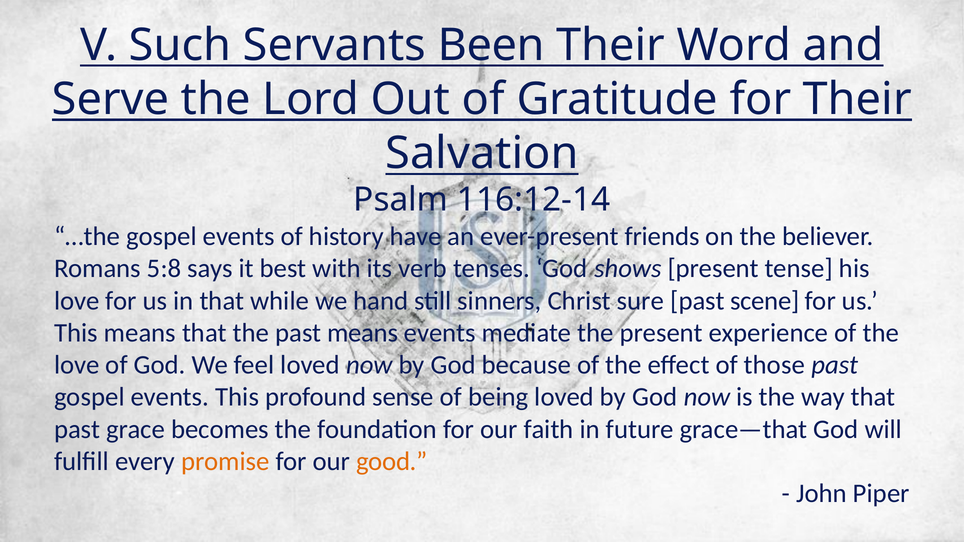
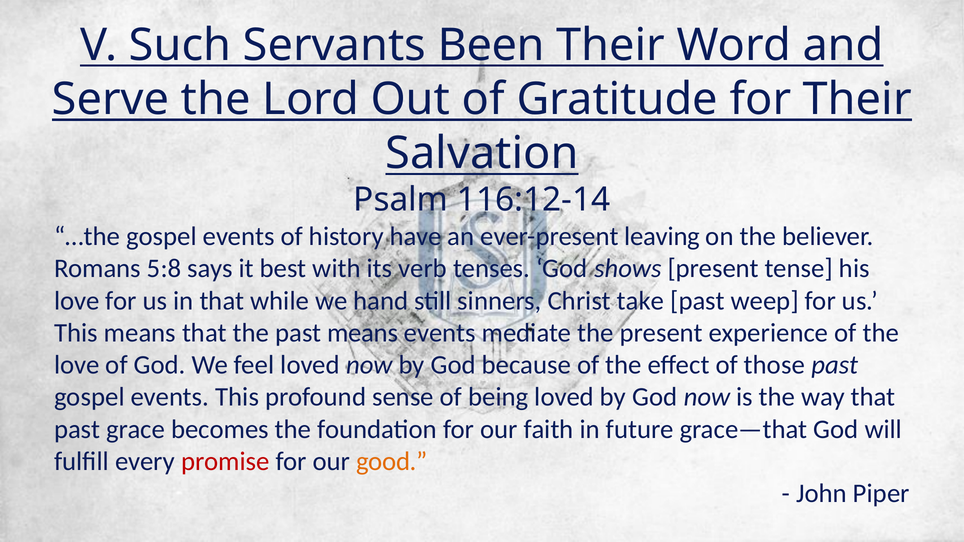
friends: friends -> leaving
sure: sure -> take
scene: scene -> weep
promise colour: orange -> red
